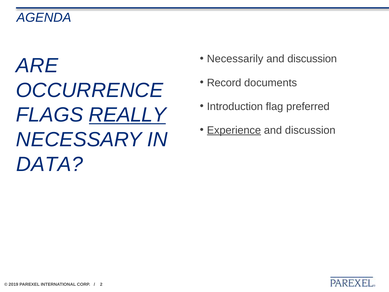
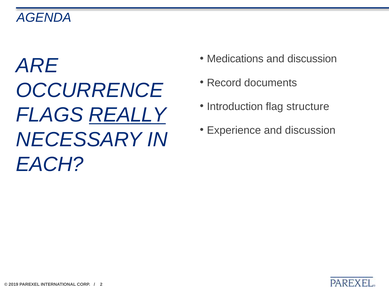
Necessarily: Necessarily -> Medications
preferred: preferred -> structure
Experience underline: present -> none
DATA: DATA -> EACH
